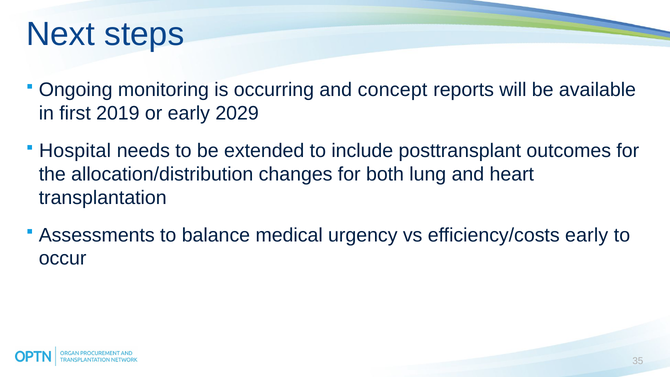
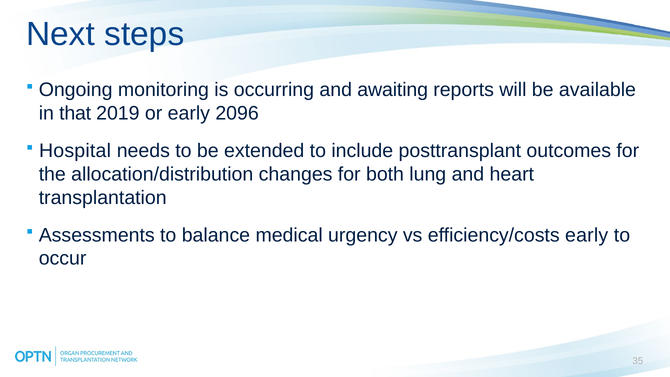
concept: concept -> awaiting
first: first -> that
2029: 2029 -> 2096
